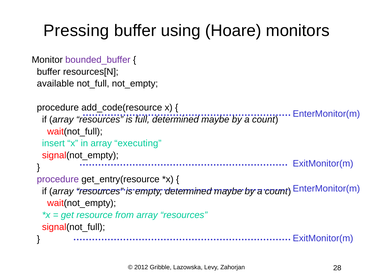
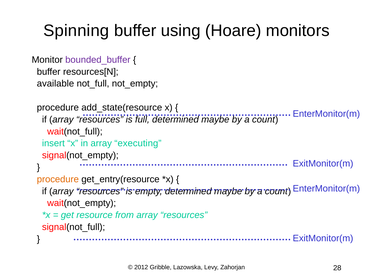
Pressing: Pressing -> Spinning
add_code(resource: add_code(resource -> add_state(resource
procedure at (58, 179) colour: purple -> orange
